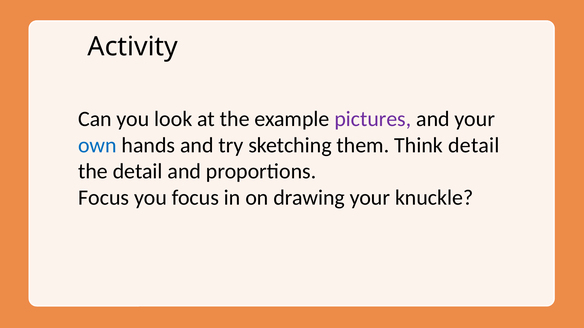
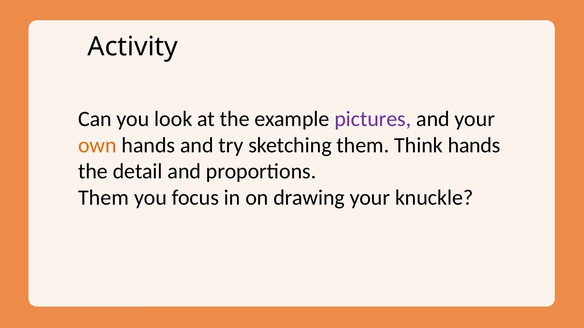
own colour: blue -> orange
Think detail: detail -> hands
Focus at (104, 198): Focus -> Them
